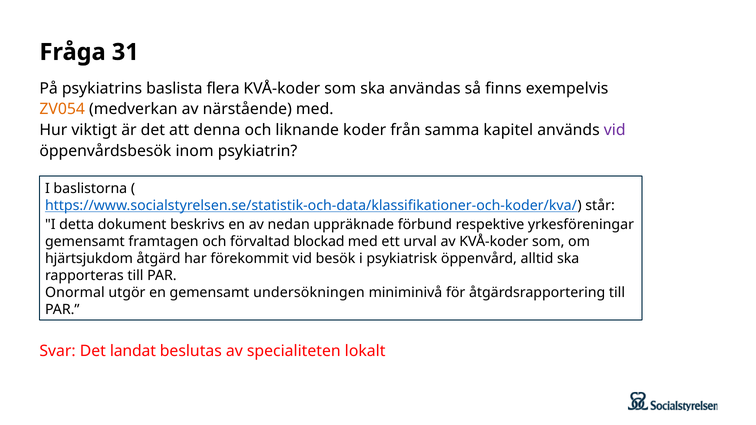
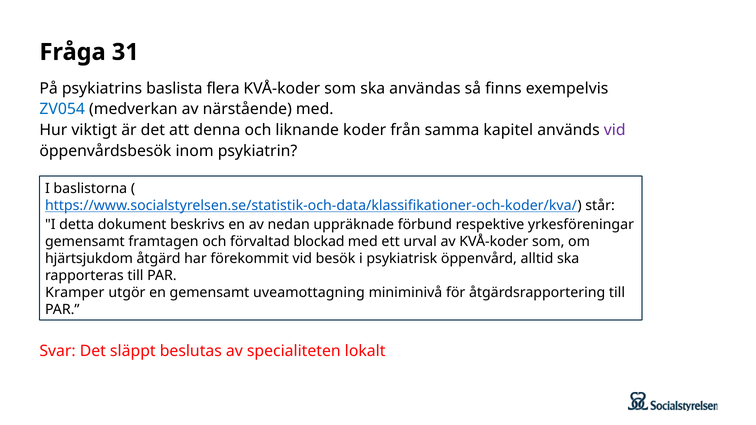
ZV054 colour: orange -> blue
Onormal: Onormal -> Kramper
undersökningen: undersökningen -> uveamottagning
landat: landat -> släppt
